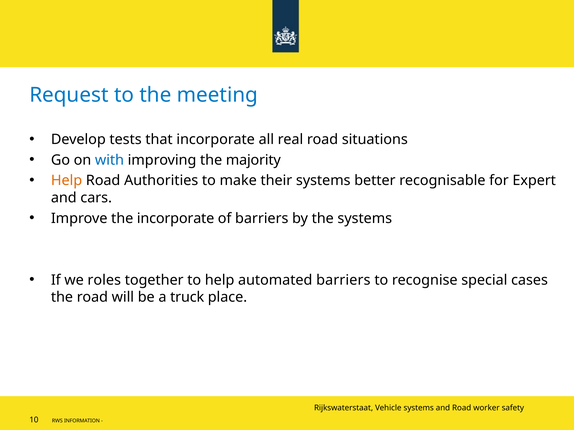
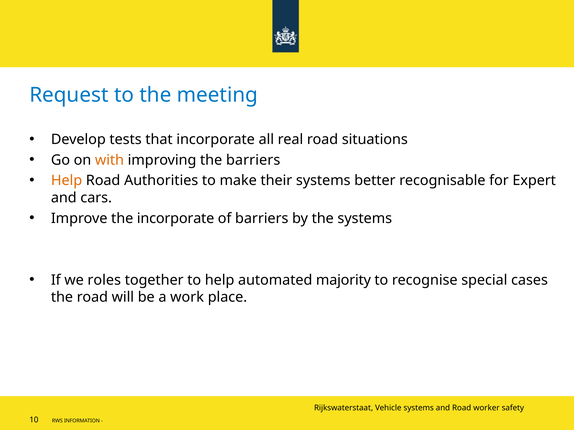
with colour: blue -> orange
the majority: majority -> barriers
automated barriers: barriers -> majority
truck: truck -> work
